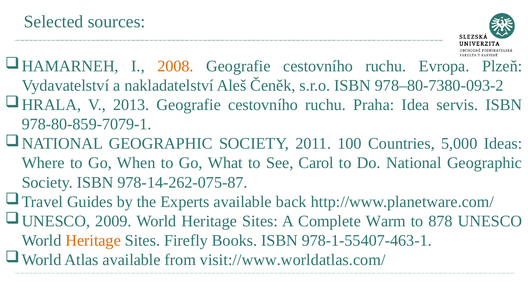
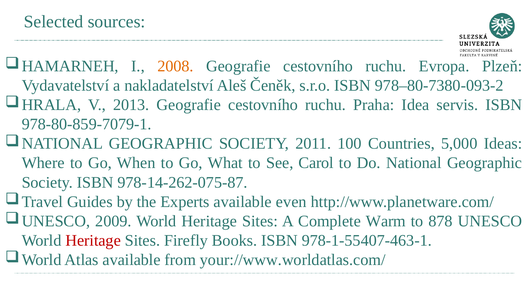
back: back -> even
Heritage at (93, 240) colour: orange -> red
visit://www.worldatlas.com/: visit://www.worldatlas.com/ -> your://www.worldatlas.com/
